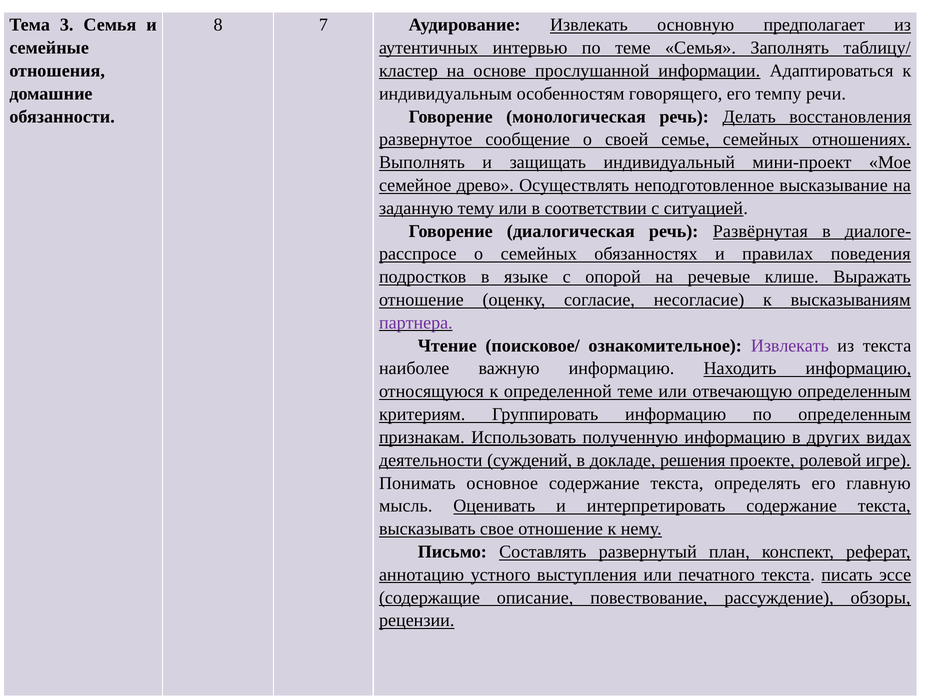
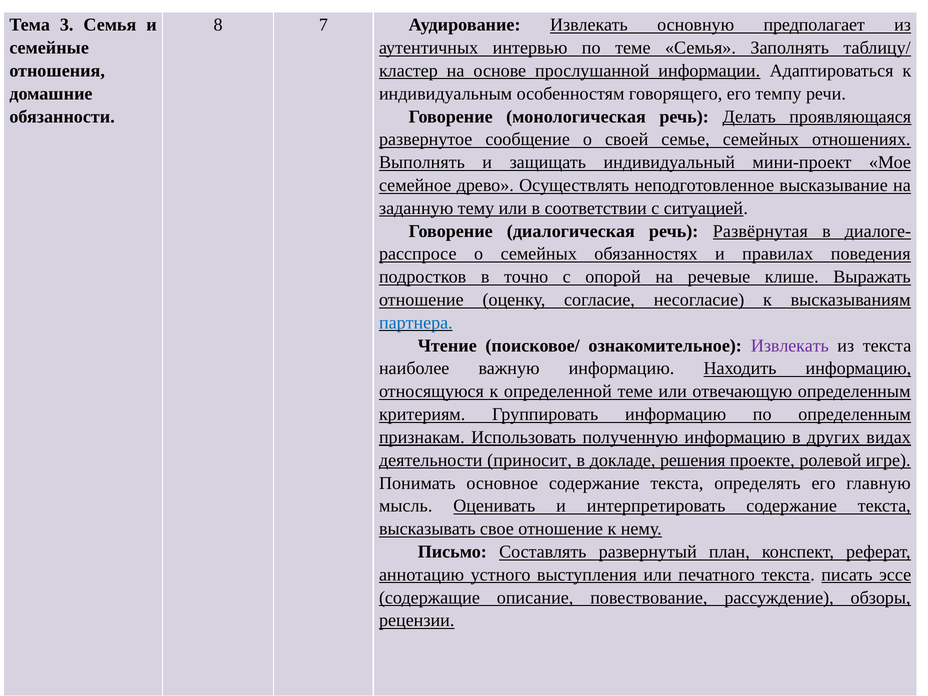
восстановления: восстановления -> проявляющаяся
языке: языке -> точно
партнера colour: purple -> blue
суждений: суждений -> приносит
